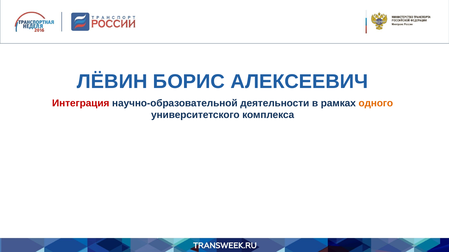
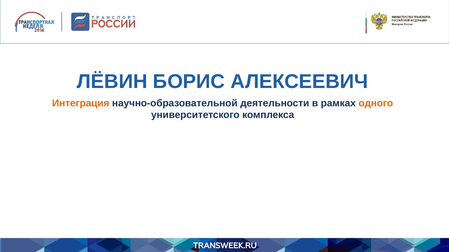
Интеграция colour: red -> orange
